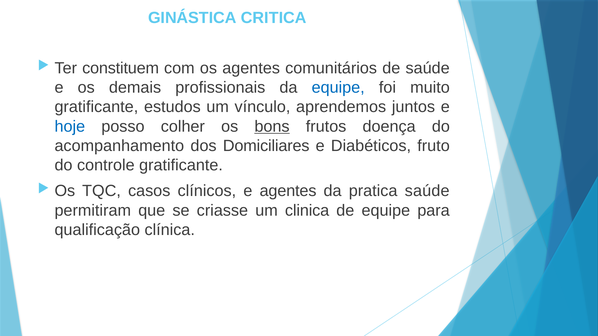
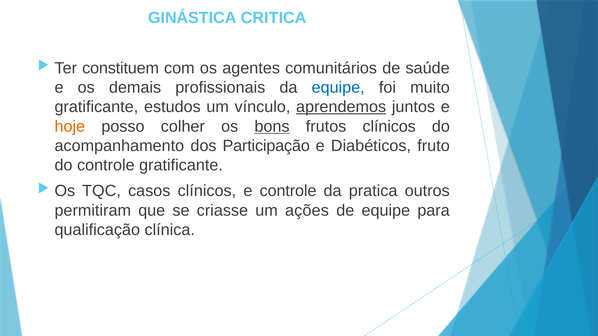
aprendemos underline: none -> present
hoje colour: blue -> orange
frutos doença: doença -> clínicos
Domiciliares: Domiciliares -> Participação
e agentes: agentes -> controle
pratica saúde: saúde -> outros
clinica: clinica -> ações
